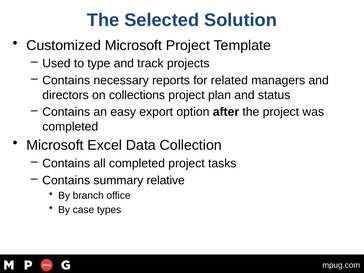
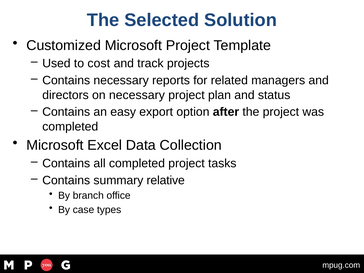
type: type -> cost
on collections: collections -> necessary
